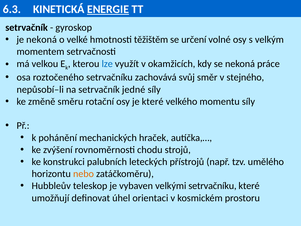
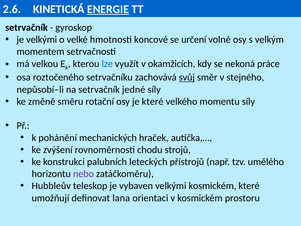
6.3: 6.3 -> 2.6
je nekoná: nekoná -> velkými
těžištěm: těžištěm -> koncové
svůj underline: none -> present
nebo colour: orange -> purple
velkými setrvačníku: setrvačníku -> kosmickém
úhel: úhel -> lana
